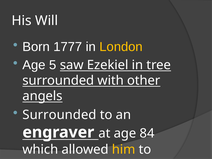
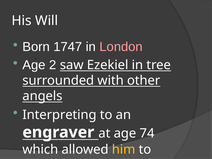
1777: 1777 -> 1747
London colour: yellow -> pink
5: 5 -> 2
Surrounded at (59, 115): Surrounded -> Interpreting
84: 84 -> 74
